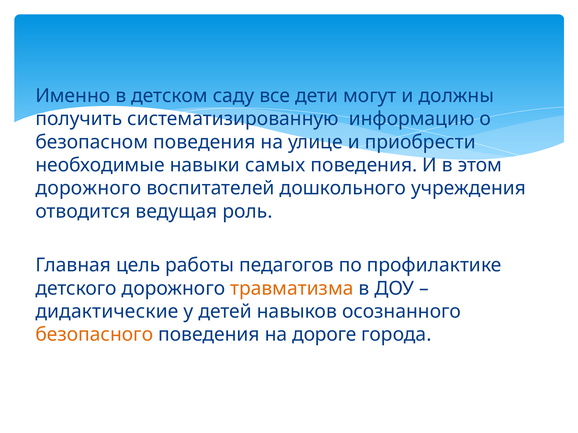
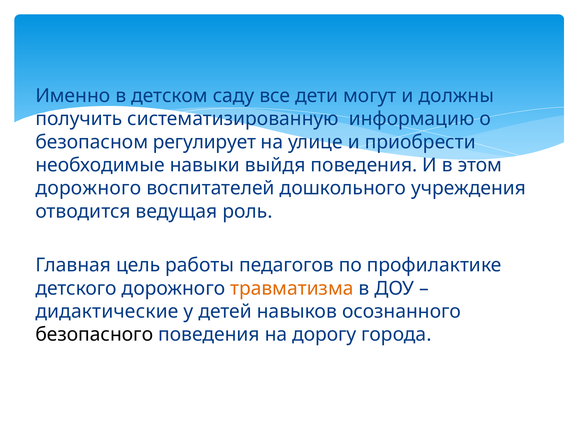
безопасном поведения: поведения -> регулирует
самых: самых -> выйдя
безопасного colour: orange -> black
дороге: дороге -> дорогу
